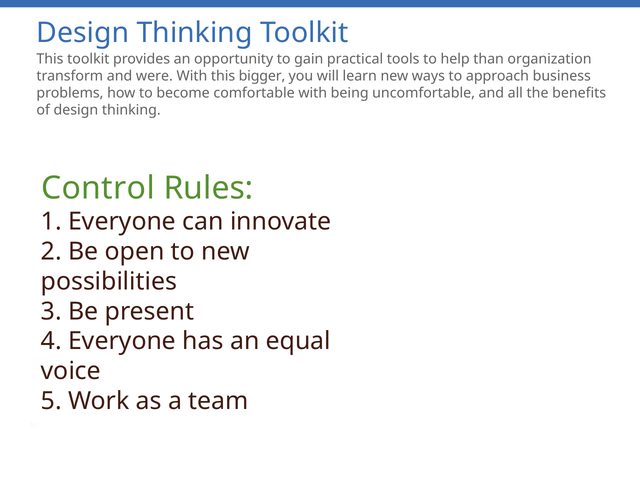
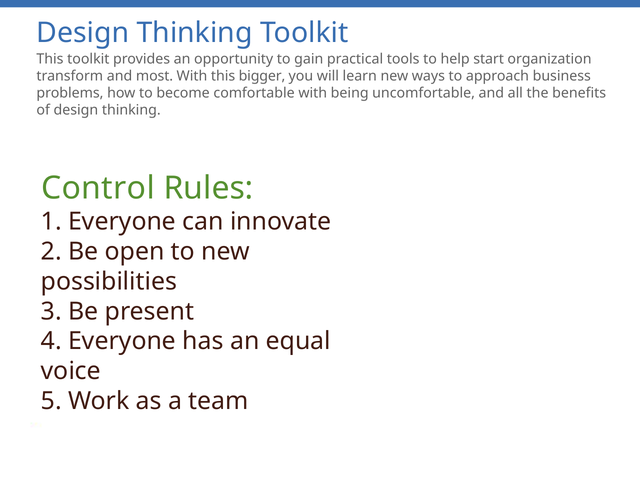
than: than -> start
were: were -> most
